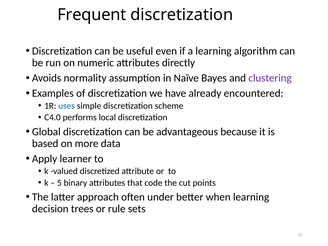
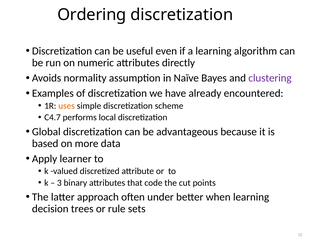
Frequent: Frequent -> Ordering
uses colour: blue -> orange
C4.0: C4.0 -> C4.7
5: 5 -> 3
